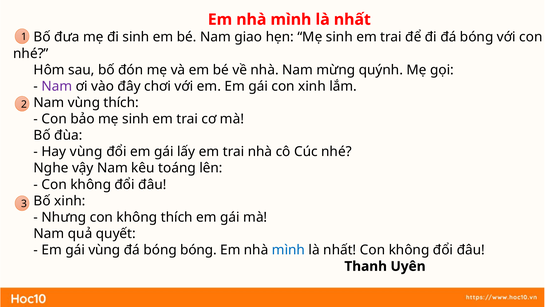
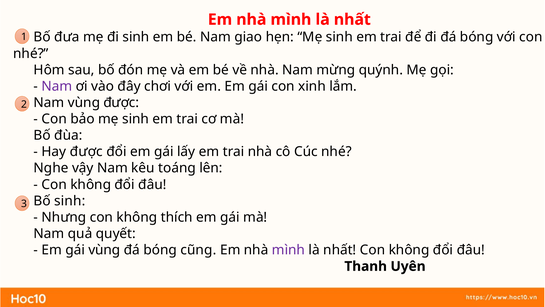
vùng thích: thích -> được
Hay vùng: vùng -> được
Bố xinh: xinh -> sinh
bóng bóng: bóng -> cũng
mình at (288, 250) colour: blue -> purple
